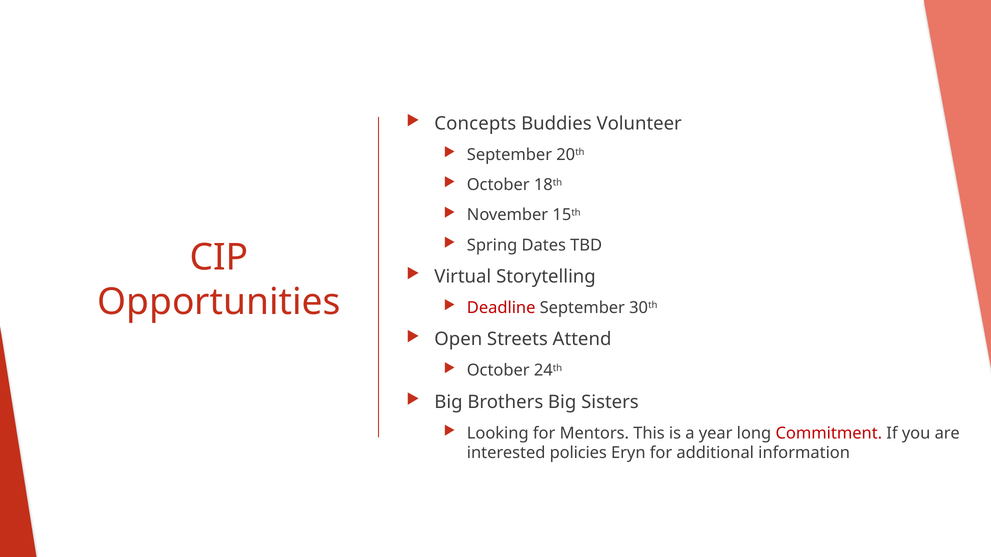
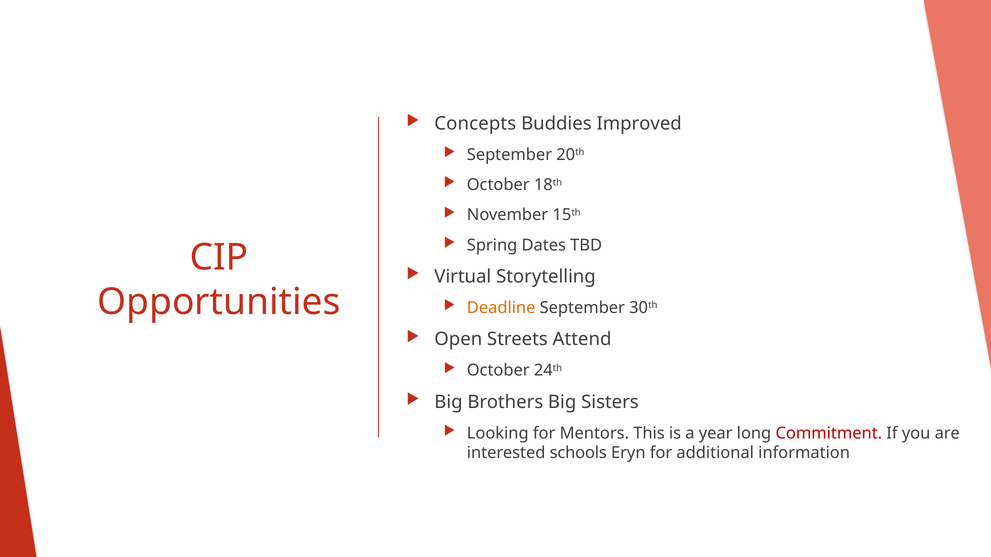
Volunteer: Volunteer -> Improved
Deadline colour: red -> orange
policies: policies -> schools
